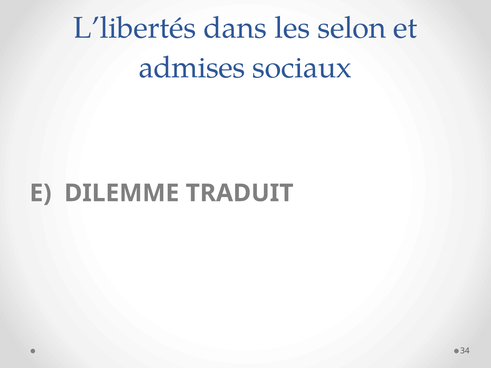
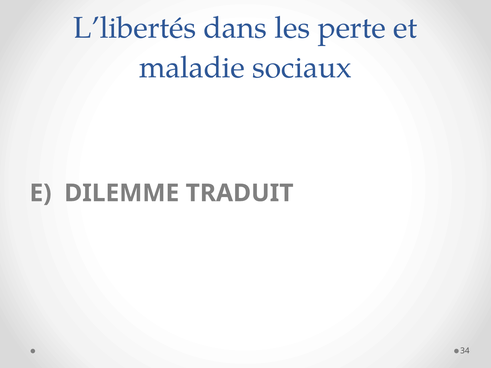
selon: selon -> perte
admises: admises -> maladie
